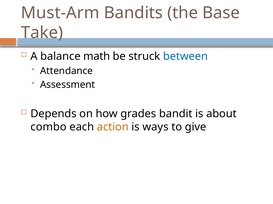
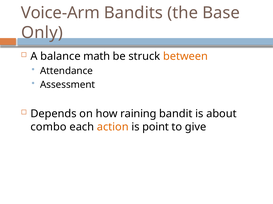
Must-Arm: Must-Arm -> Voice-Arm
Take: Take -> Only
between colour: blue -> orange
grades: grades -> raining
ways: ways -> point
